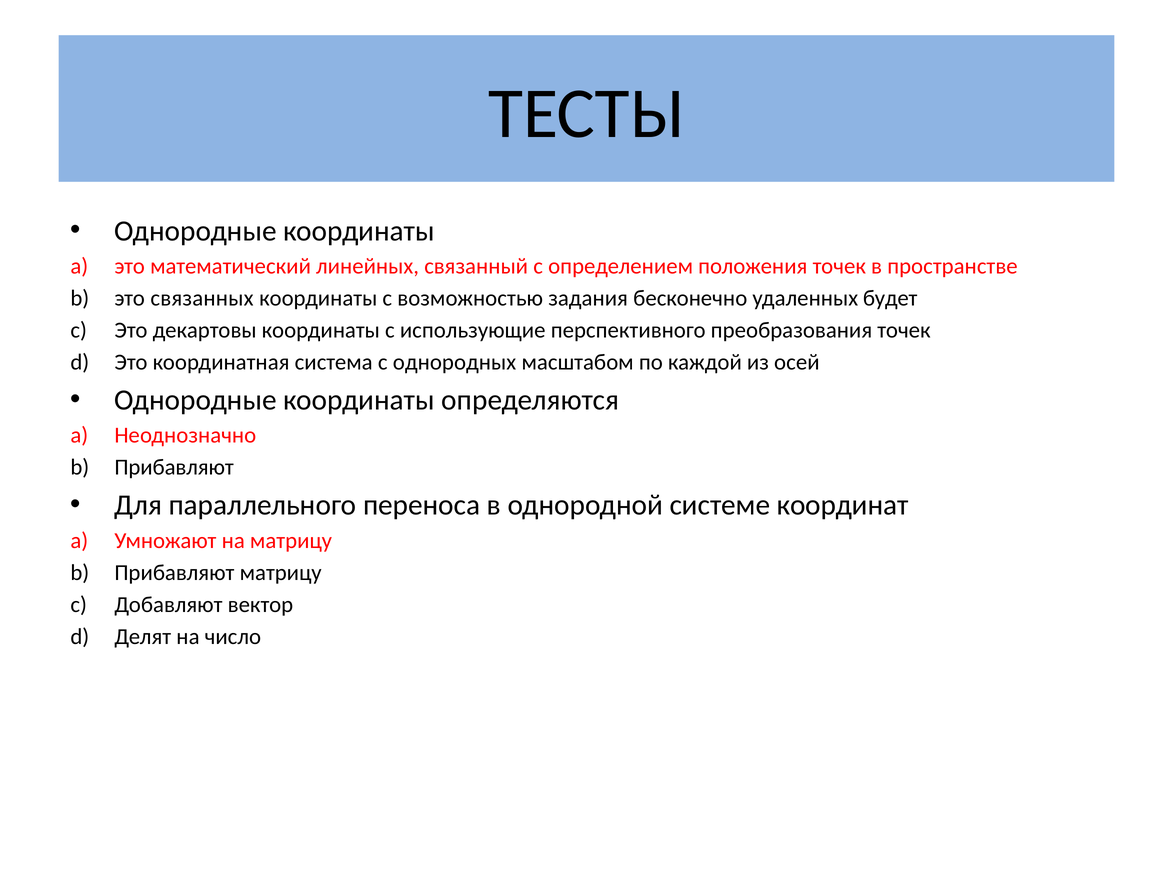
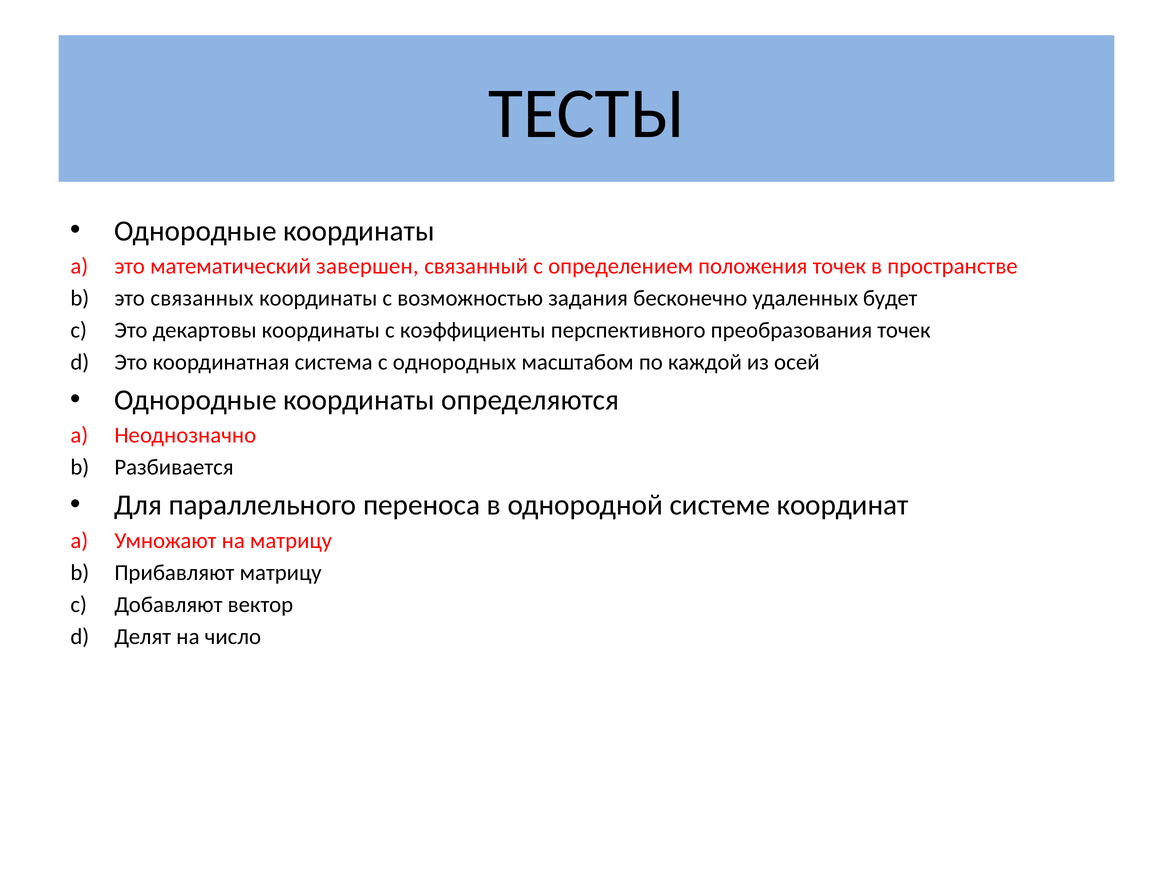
линейных: линейных -> завершен
использующие: использующие -> коэффициенты
Прибавляют at (174, 467): Прибавляют -> Разбивается
